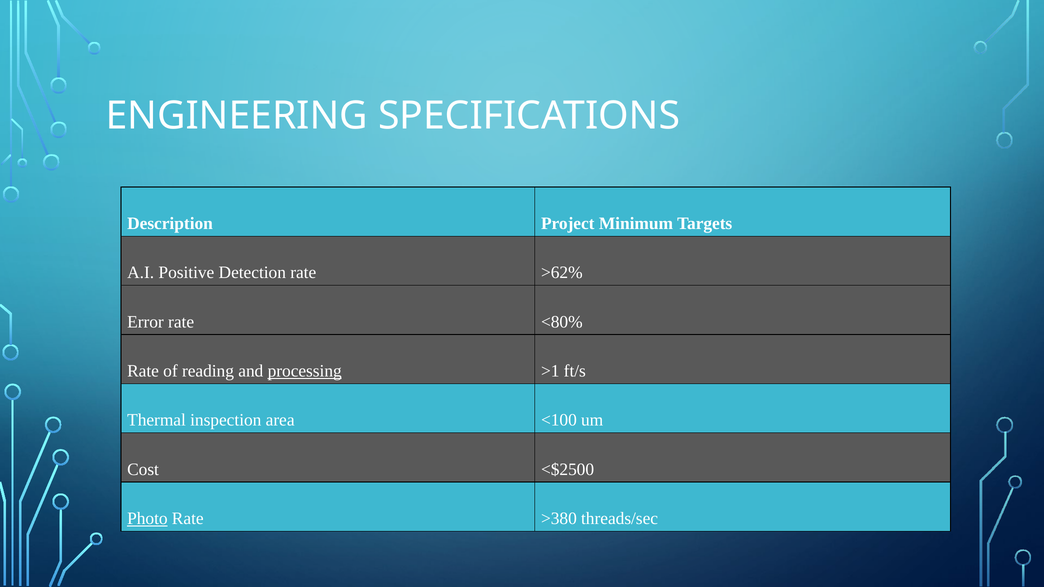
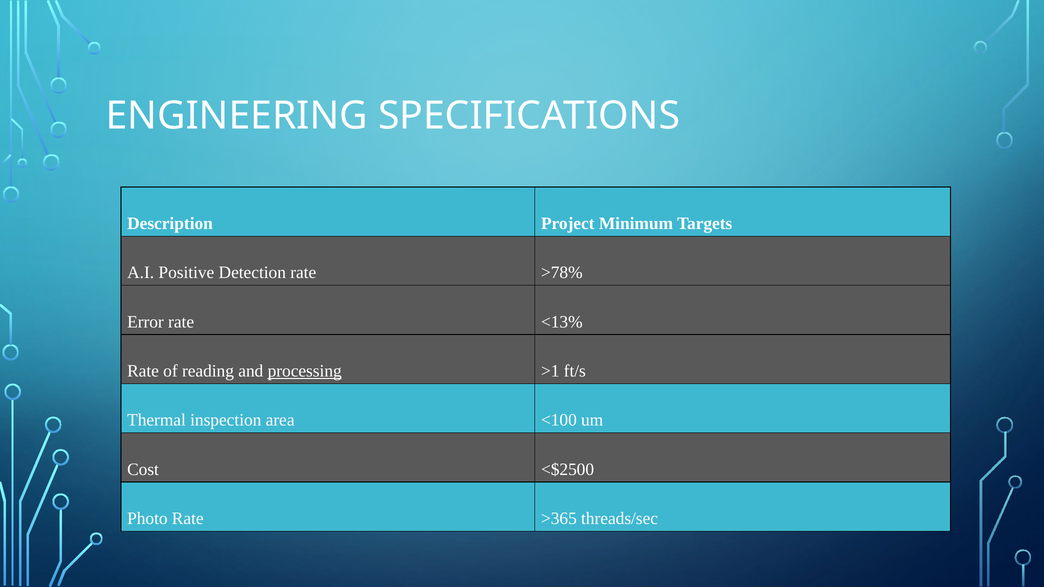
>62%: >62% -> >78%
<80%: <80% -> <13%
Photo underline: present -> none
>380: >380 -> >365
